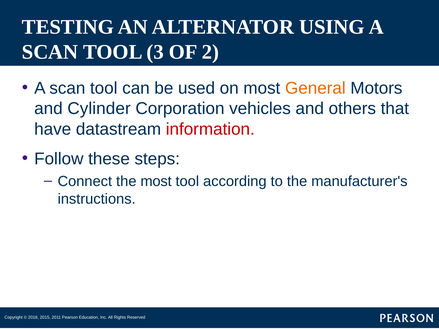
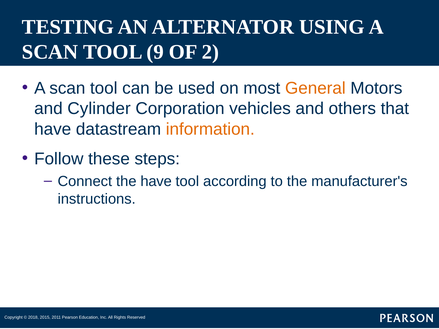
3: 3 -> 9
information colour: red -> orange
the most: most -> have
